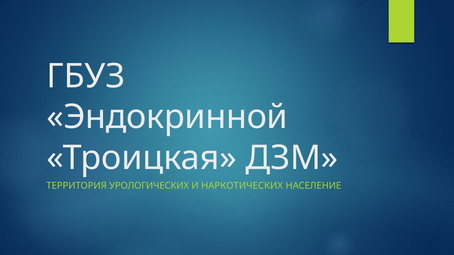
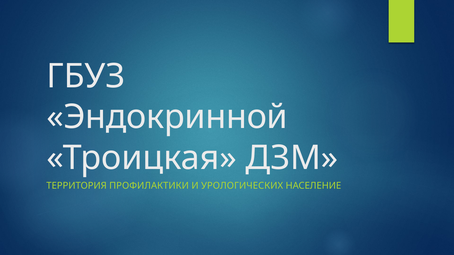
УРОЛОГИЧЕСКИХ: УРОЛОГИЧЕСКИХ -> ПРОФИЛАКТИКИ
НАРКОТИЧЕСКИХ: НАРКОТИЧЕСКИХ -> УРОЛОГИЧЕСКИХ
